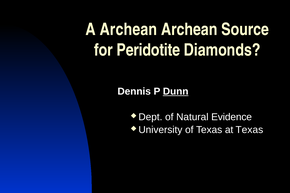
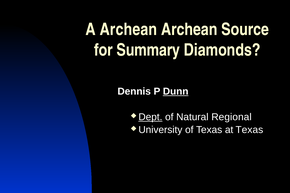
Peridotite: Peridotite -> Summary
Dept underline: none -> present
Evidence: Evidence -> Regional
